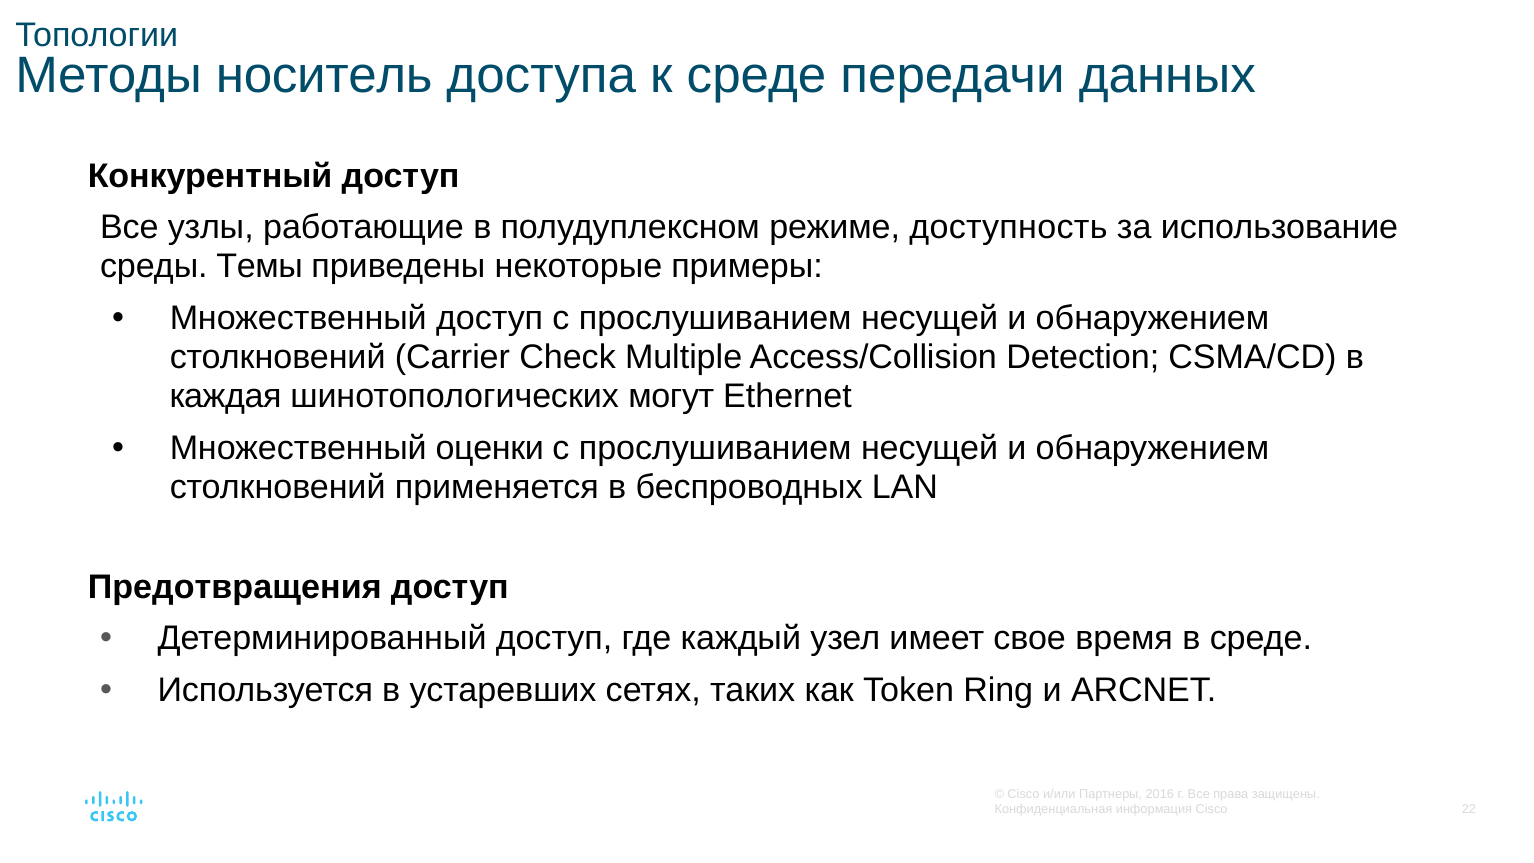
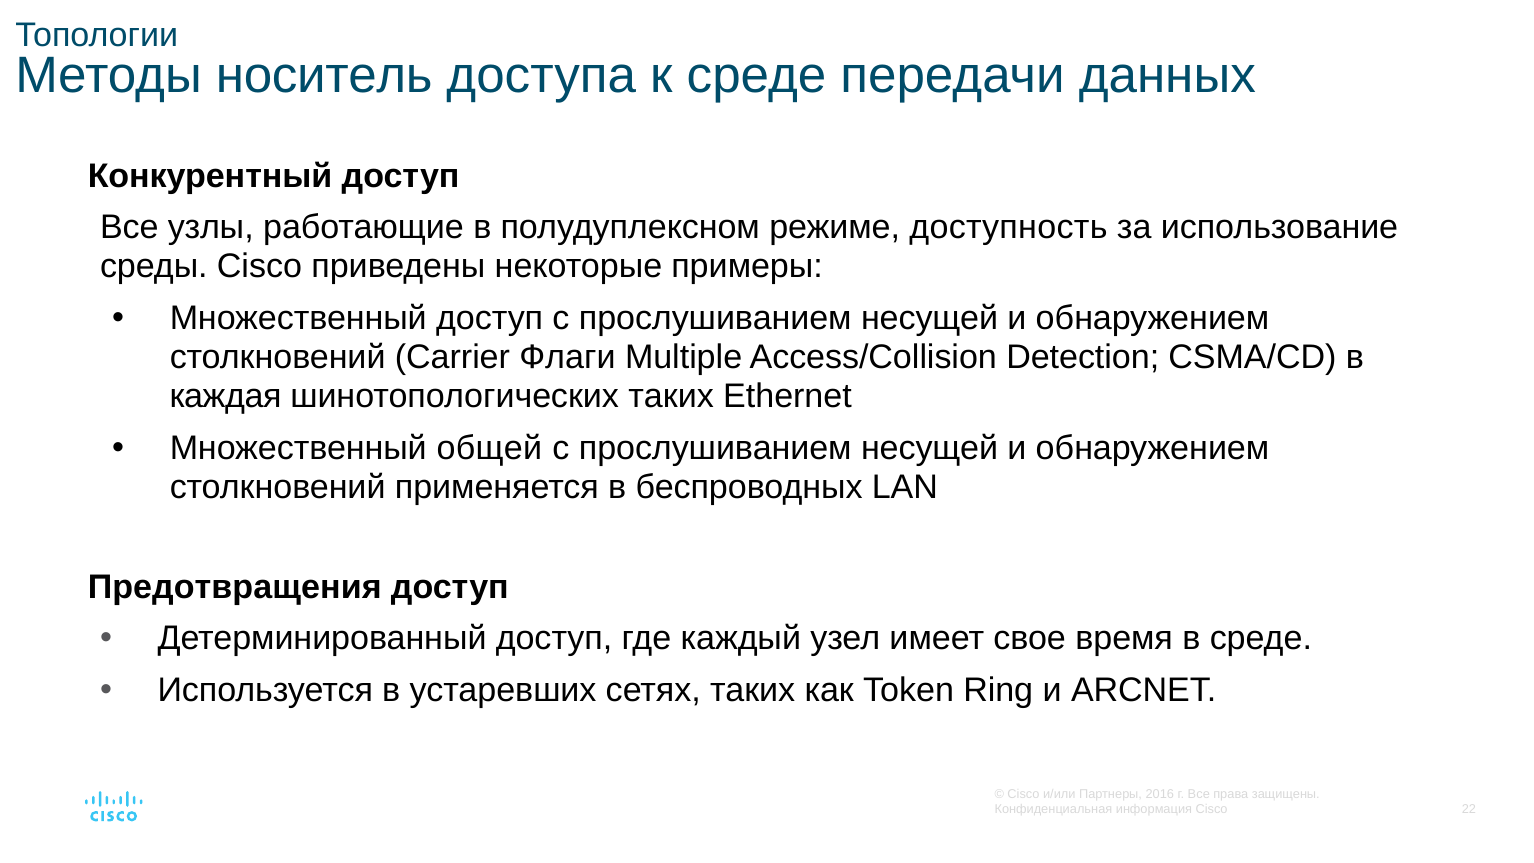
среды Темы: Темы -> Cisco
Check: Check -> Флаги
шинотопологических могут: могут -> таких
оценки: оценки -> общей
